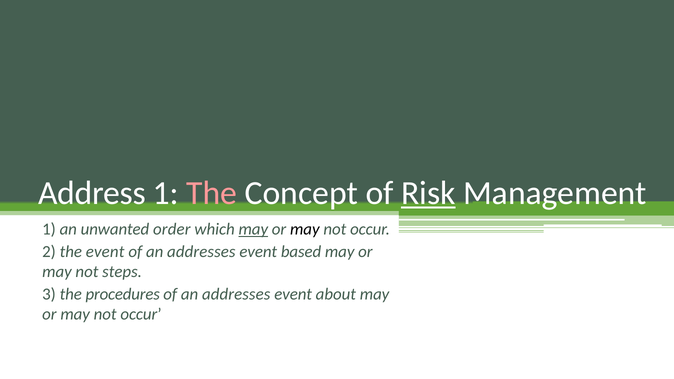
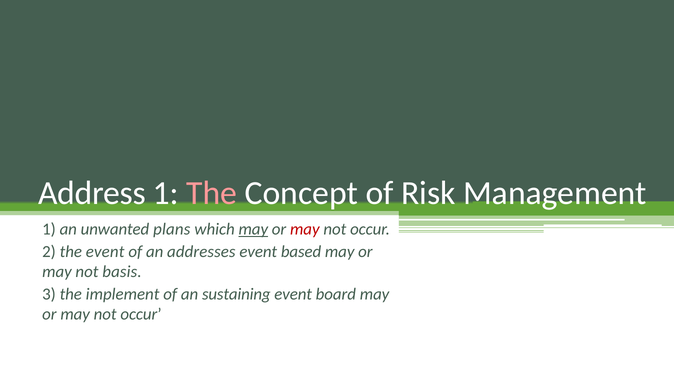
Risk underline: present -> none
order: order -> plans
may at (305, 229) colour: black -> red
steps: steps -> basis
procedures: procedures -> implement
addresses at (236, 294): addresses -> sustaining
about: about -> board
